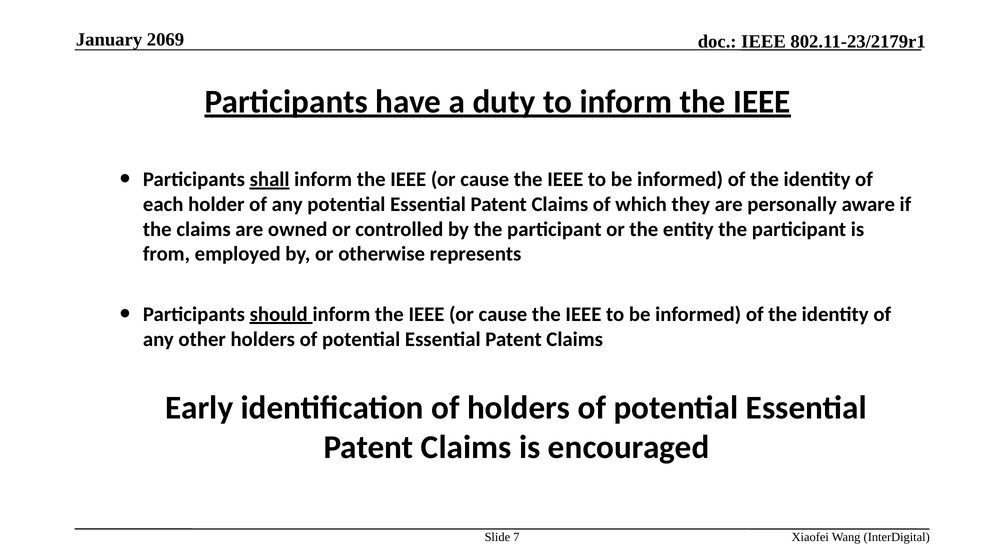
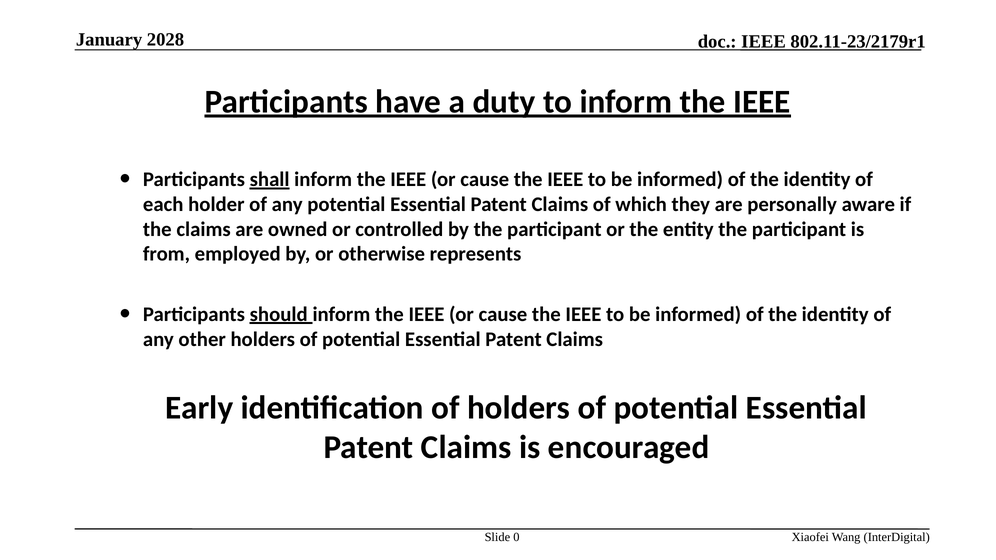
2069: 2069 -> 2028
7: 7 -> 0
